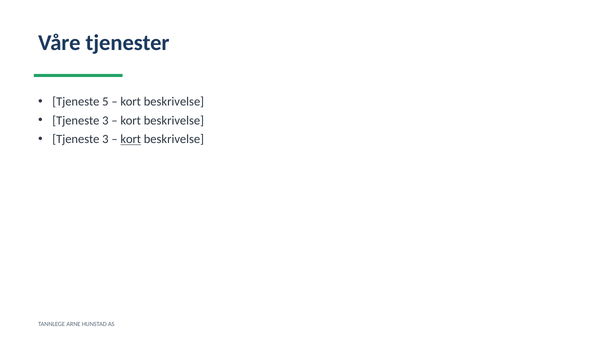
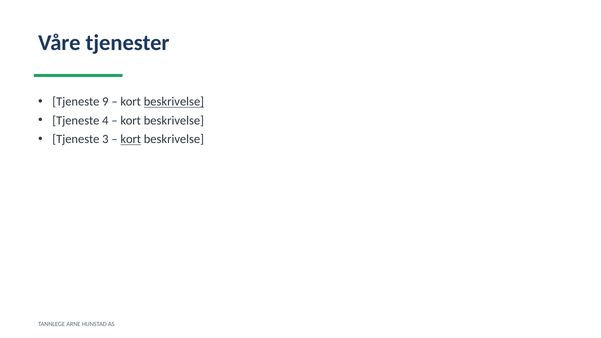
5: 5 -> 9
beskrivelse at (174, 102) underline: none -> present
3 at (105, 121): 3 -> 4
